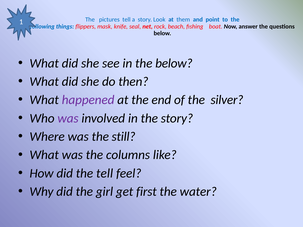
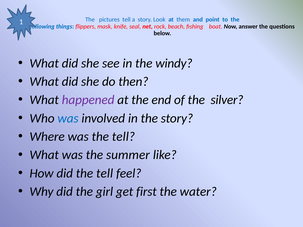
the below: below -> windy
was at (68, 118) colour: purple -> blue
was the still: still -> tell
columns: columns -> summer
